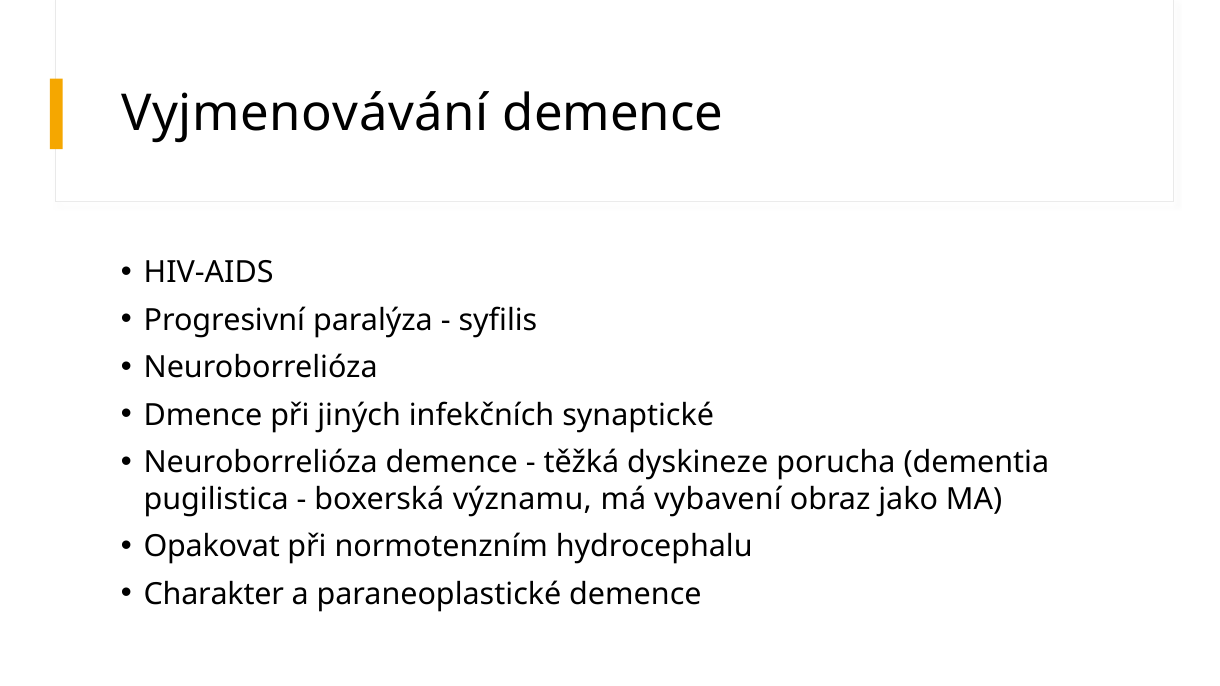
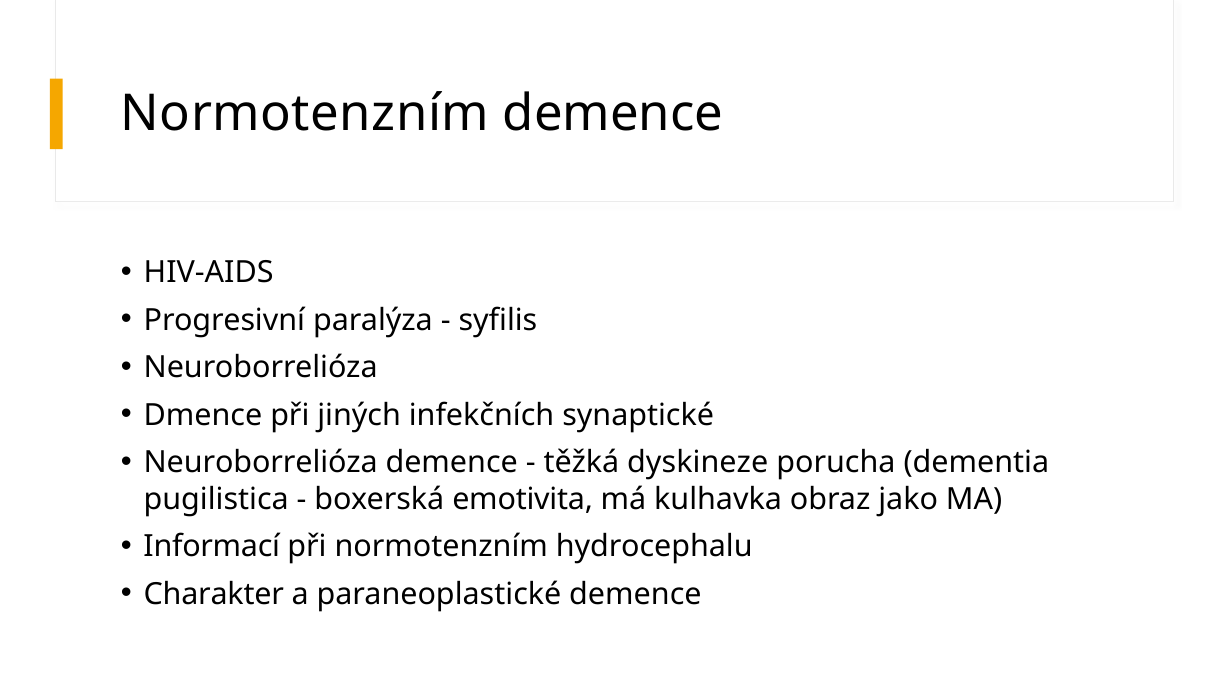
Vyjmenovávání at (305, 114): Vyjmenovávání -> Normotenzním
významu: významu -> emotivita
vybavení: vybavení -> kulhavka
Opakovat: Opakovat -> Informací
